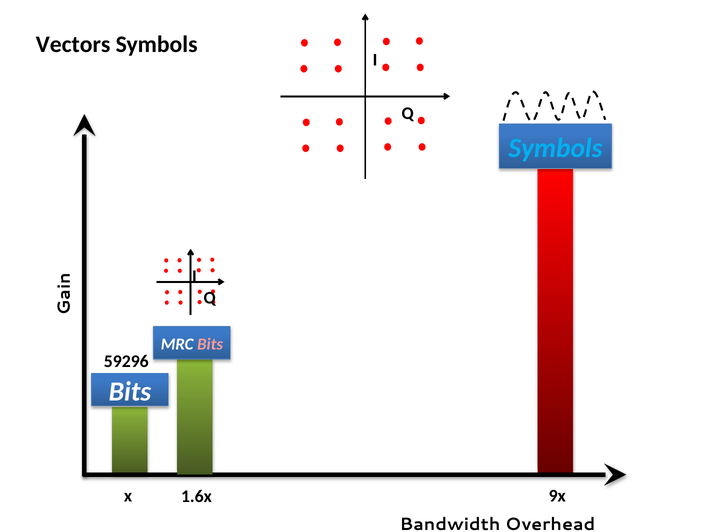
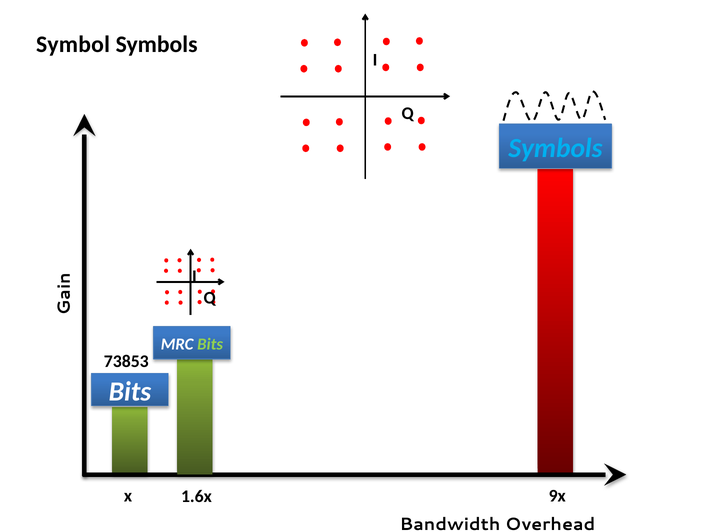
Vectors: Vectors -> Symbol
Bits at (210, 344) colour: pink -> light green
59296: 59296 -> 73853
